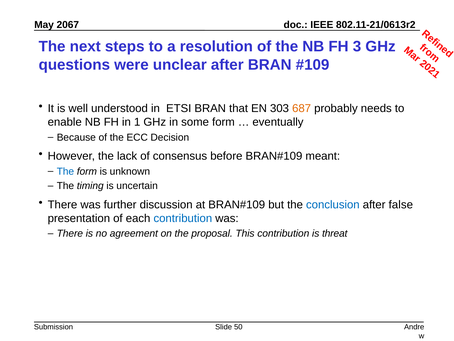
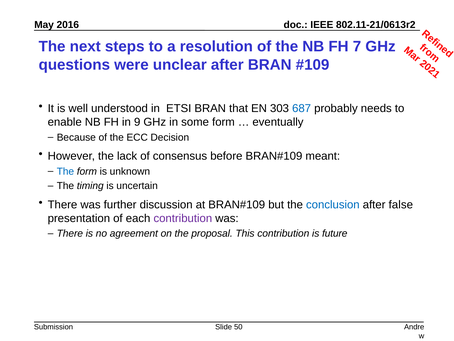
2067: 2067 -> 2016
3: 3 -> 7
687 colour: orange -> blue
in 1: 1 -> 9
contribution at (183, 218) colour: blue -> purple
threat: threat -> future
